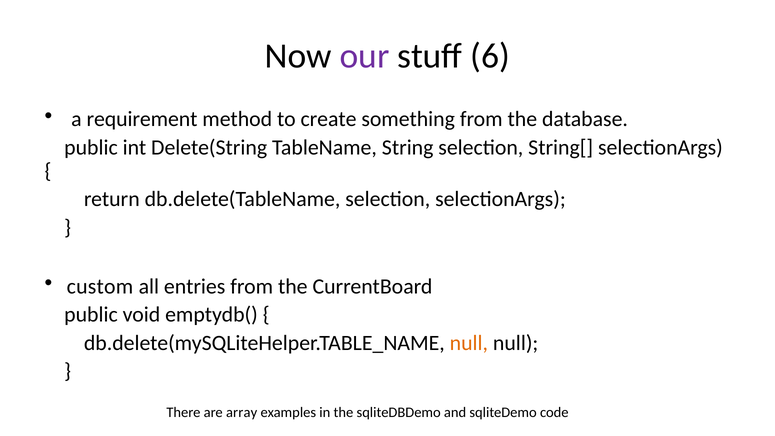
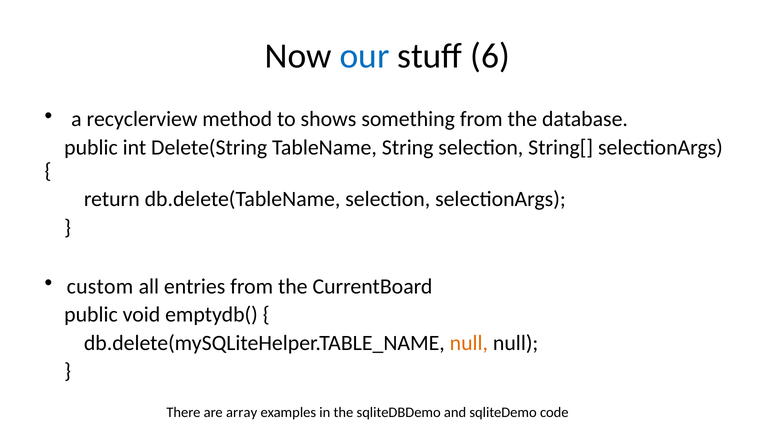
our colour: purple -> blue
requirement: requirement -> recyclerview
create: create -> shows
